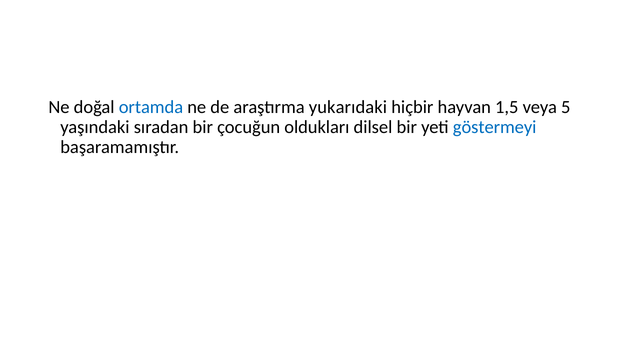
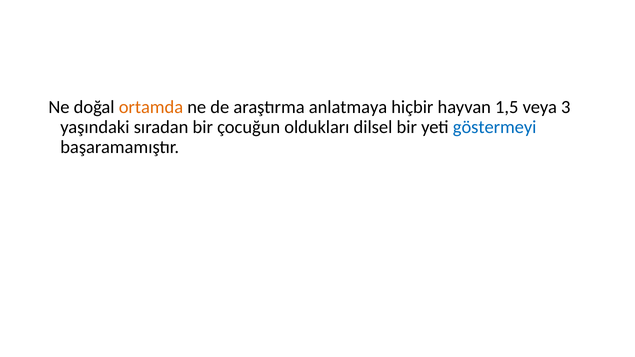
ortamda colour: blue -> orange
yukarıdaki: yukarıdaki -> anlatmaya
5: 5 -> 3
